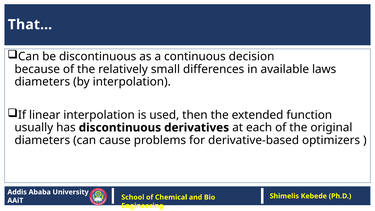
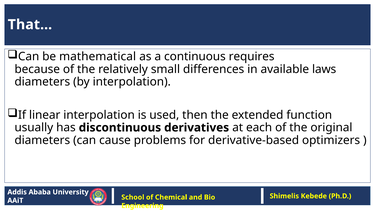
be discontinuous: discontinuous -> mathematical
decision: decision -> requires
